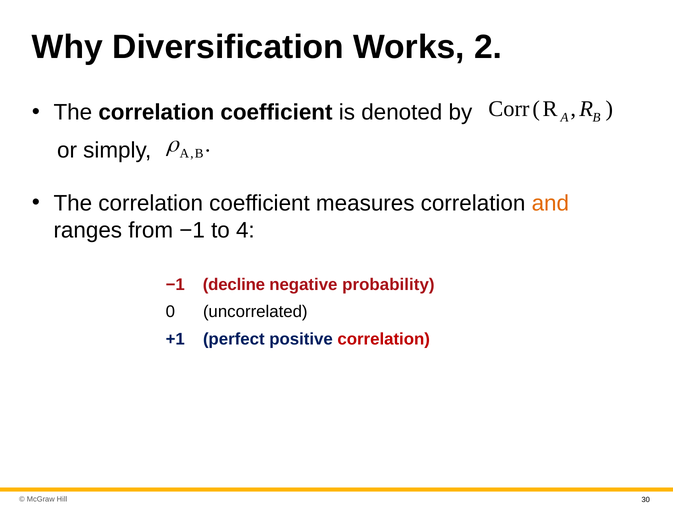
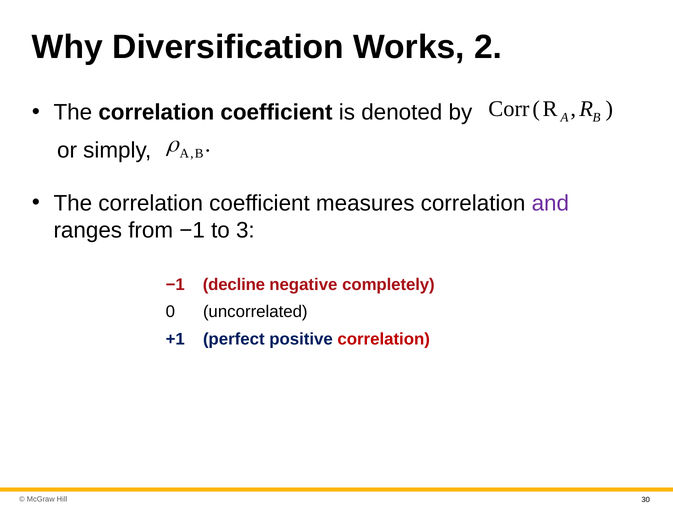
and colour: orange -> purple
4: 4 -> 3
probability: probability -> completely
